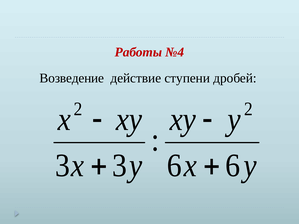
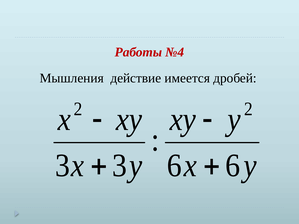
Возведение: Возведение -> Мышления
ступени: ступени -> имеется
